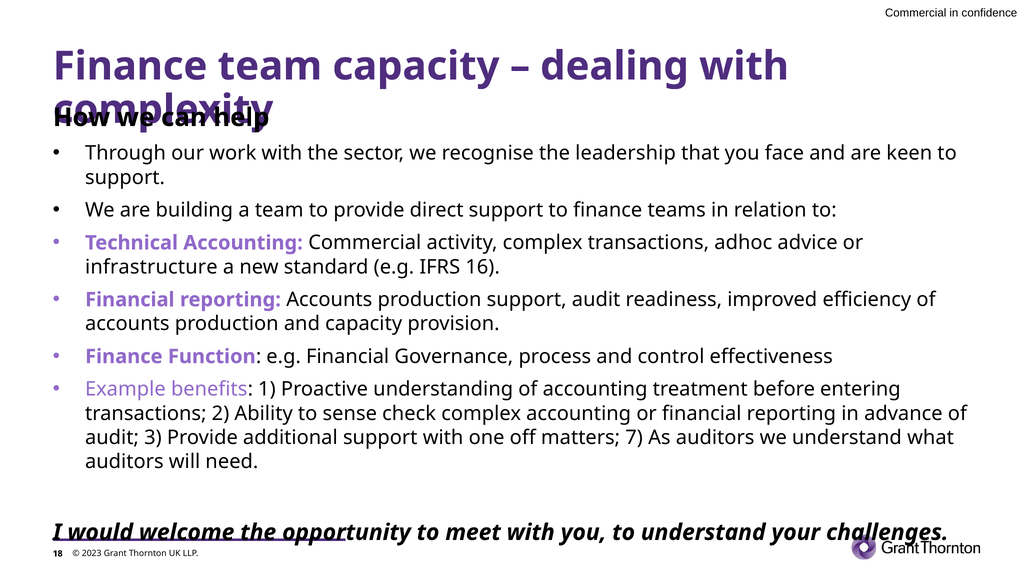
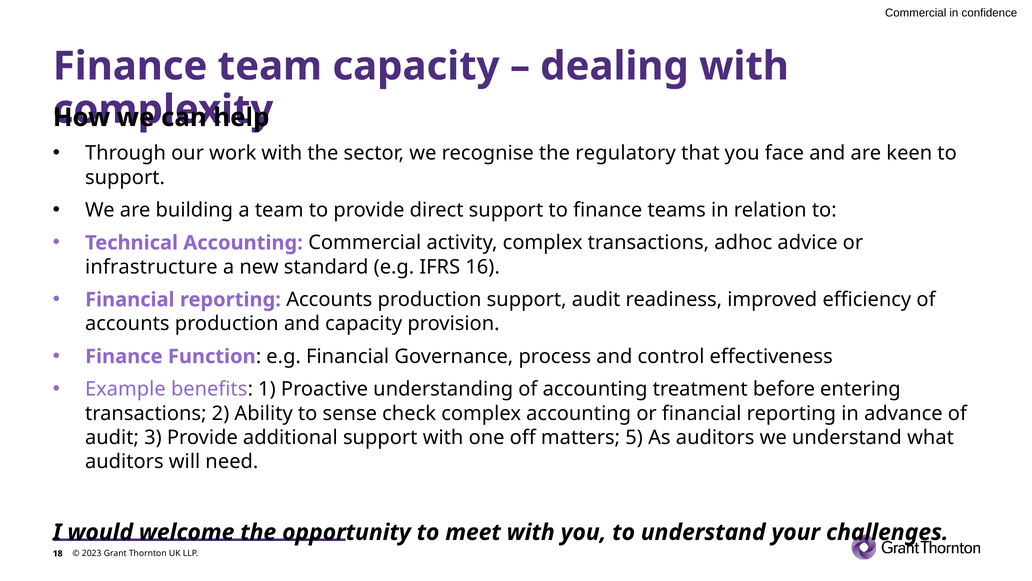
leadership: leadership -> regulatory
7: 7 -> 5
